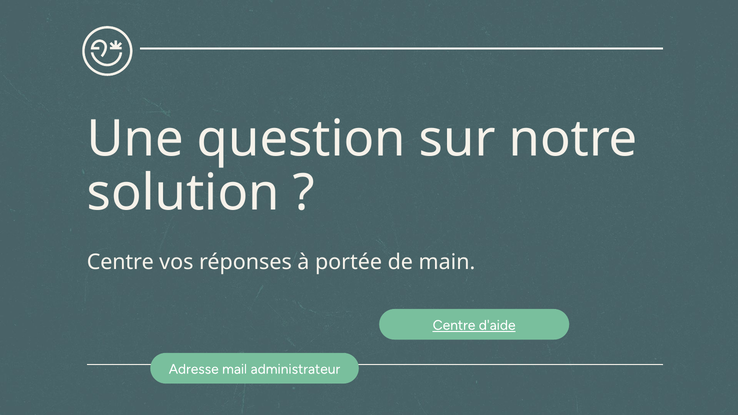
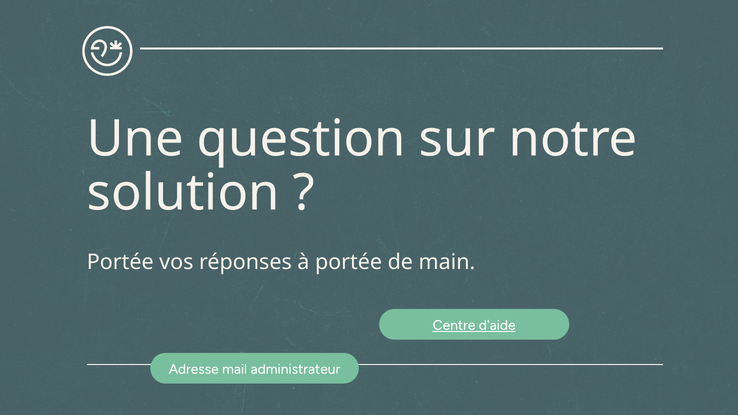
Centre at (120, 262): Centre -> Portée
